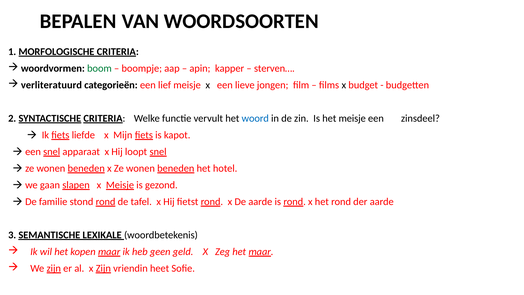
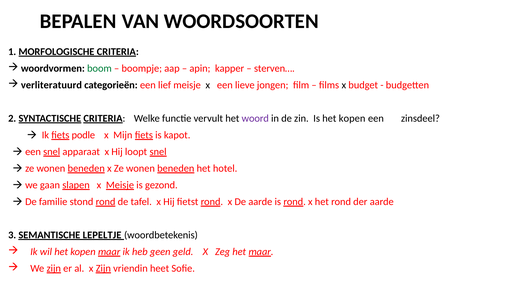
woord colour: blue -> purple
Is het meisje: meisje -> kopen
liefde: liefde -> podle
LEXIKALE: LEXIKALE -> LEPELTJE
